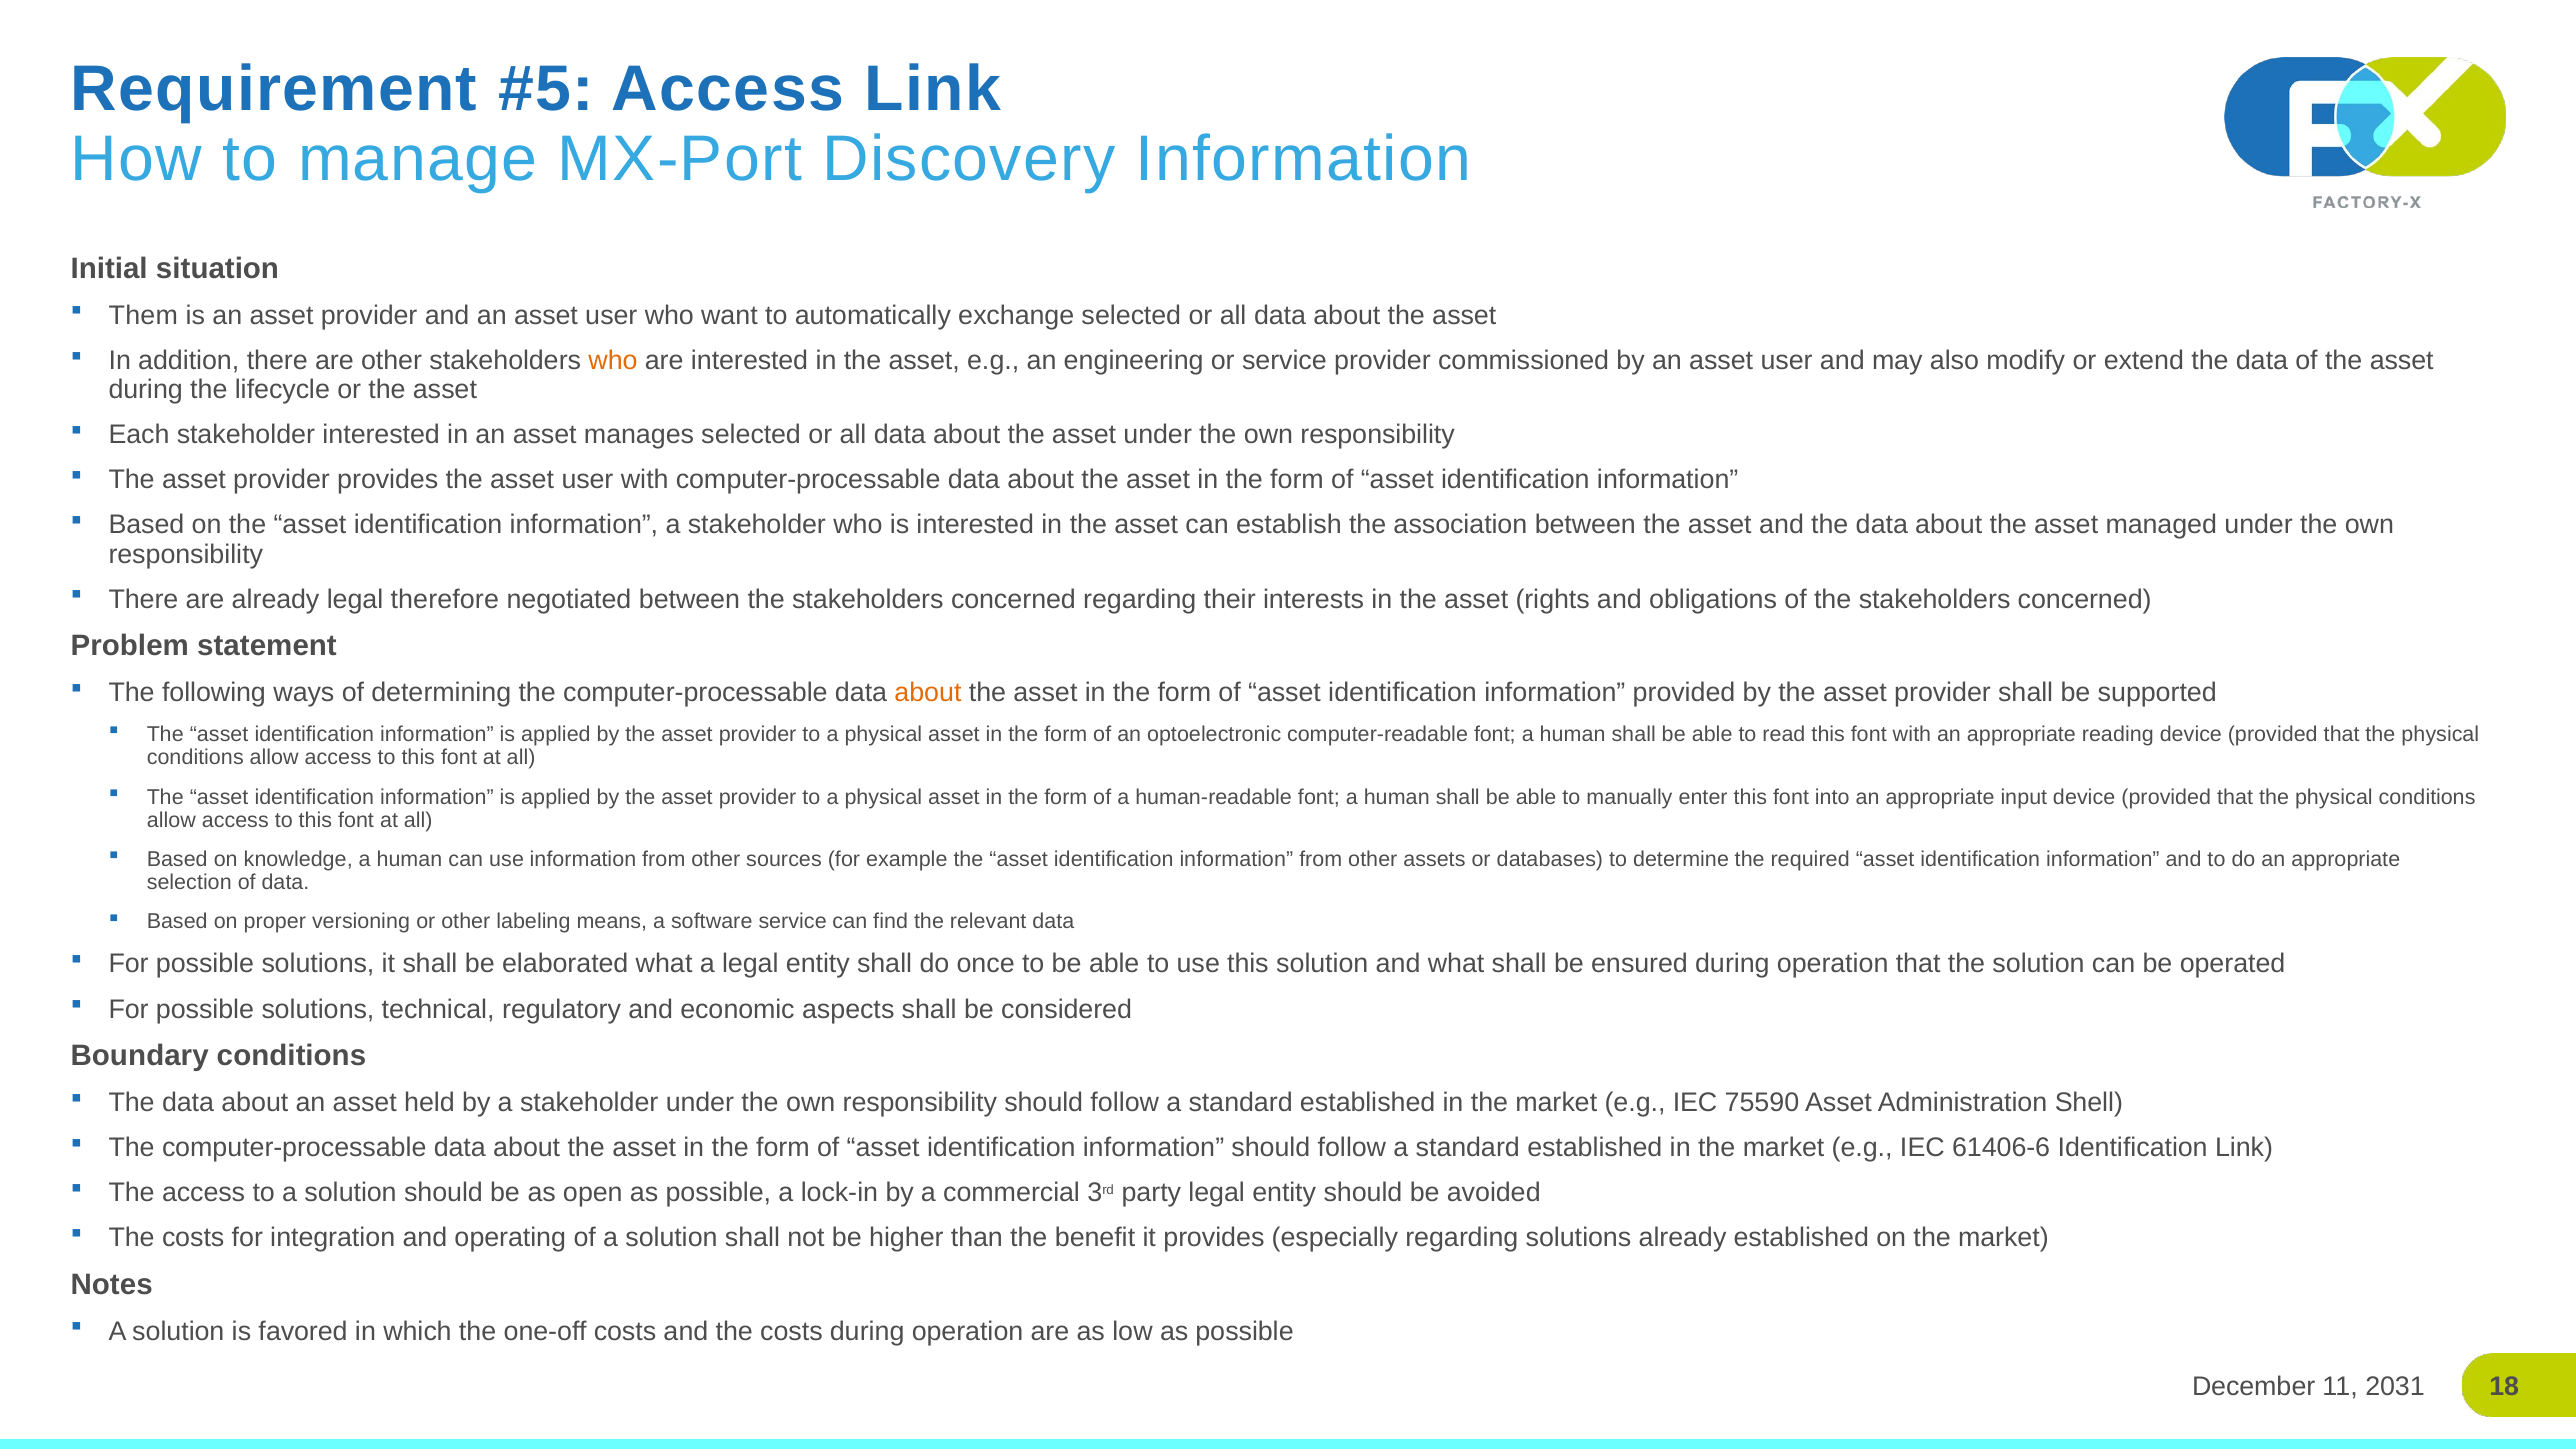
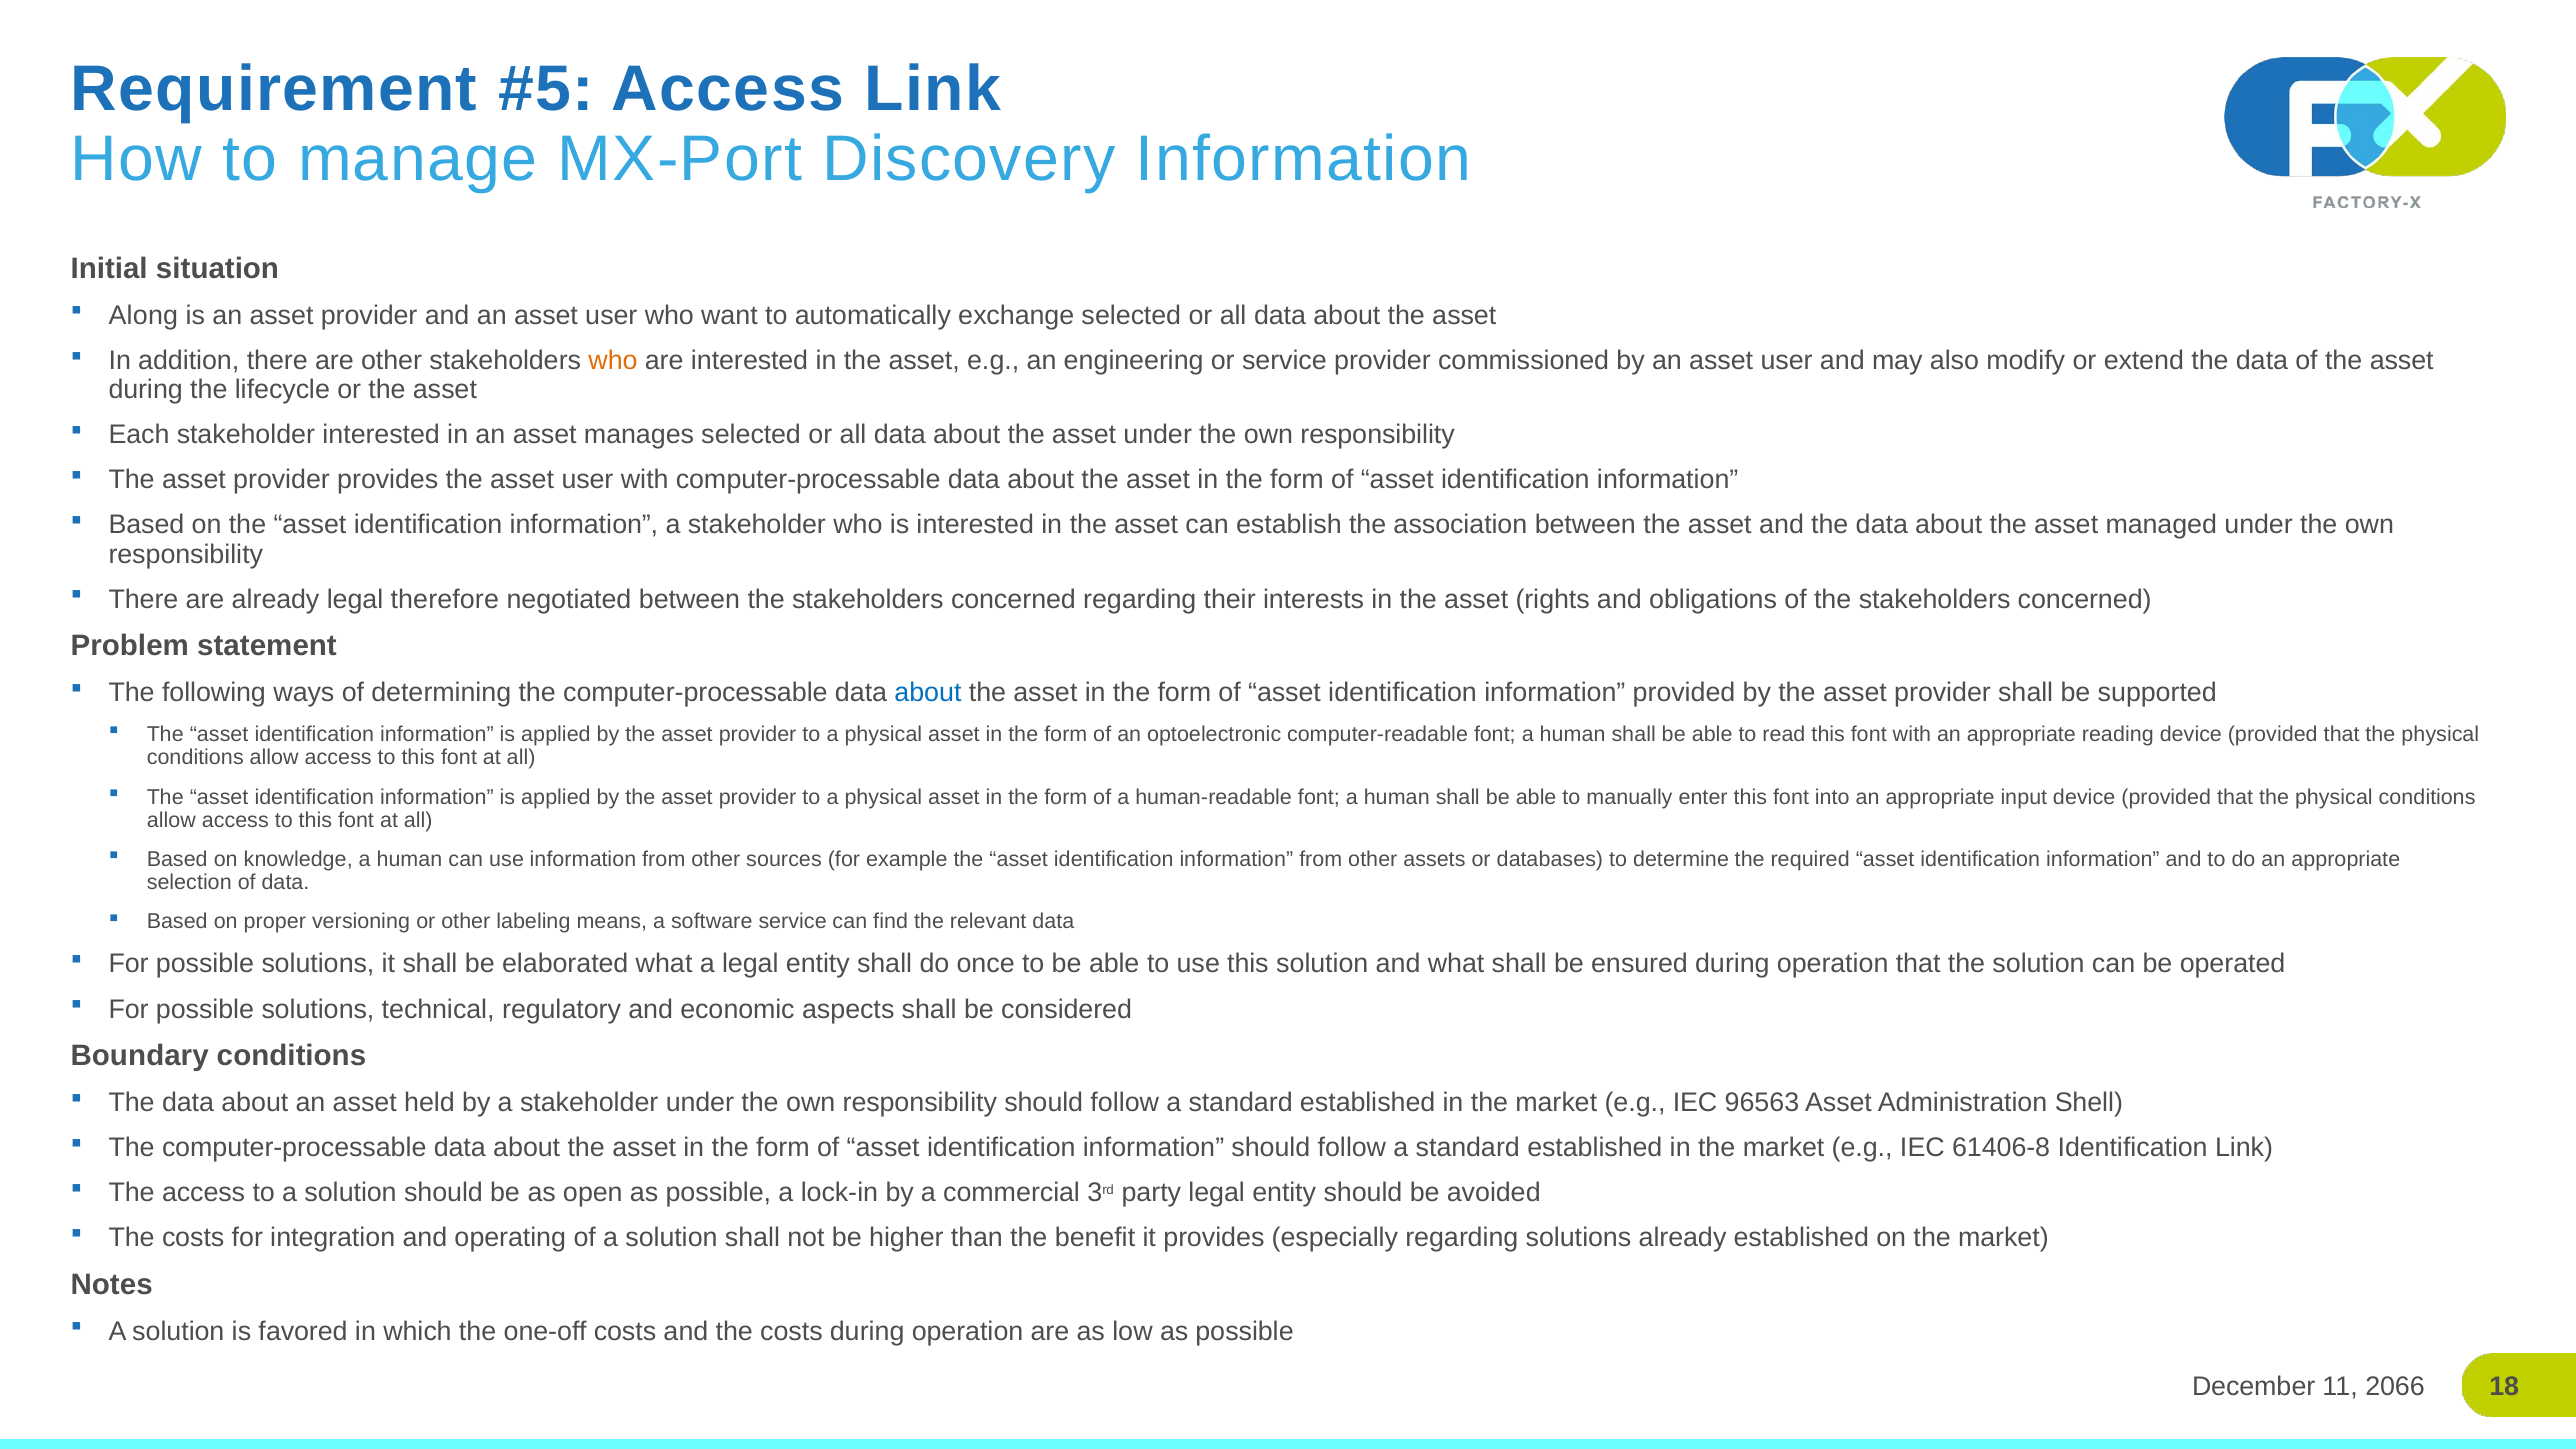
Them: Them -> Along
about at (928, 693) colour: orange -> blue
75590: 75590 -> 96563
61406-6: 61406-6 -> 61406-8
2031: 2031 -> 2066
